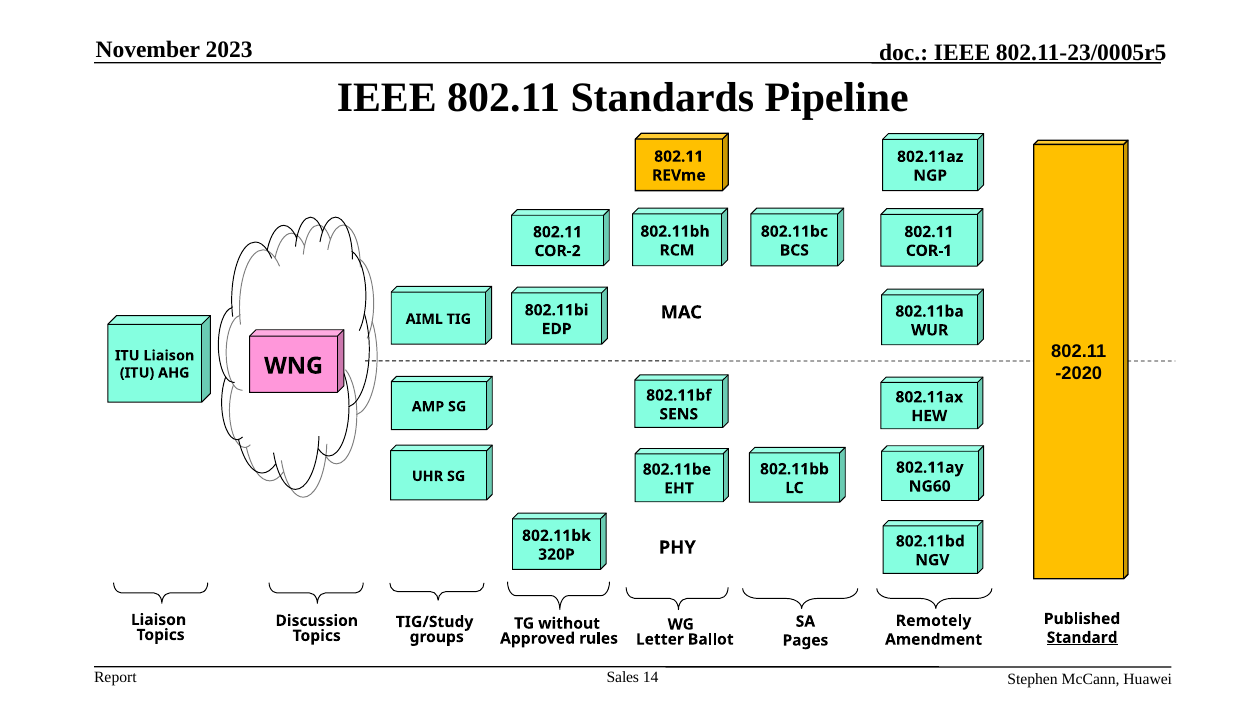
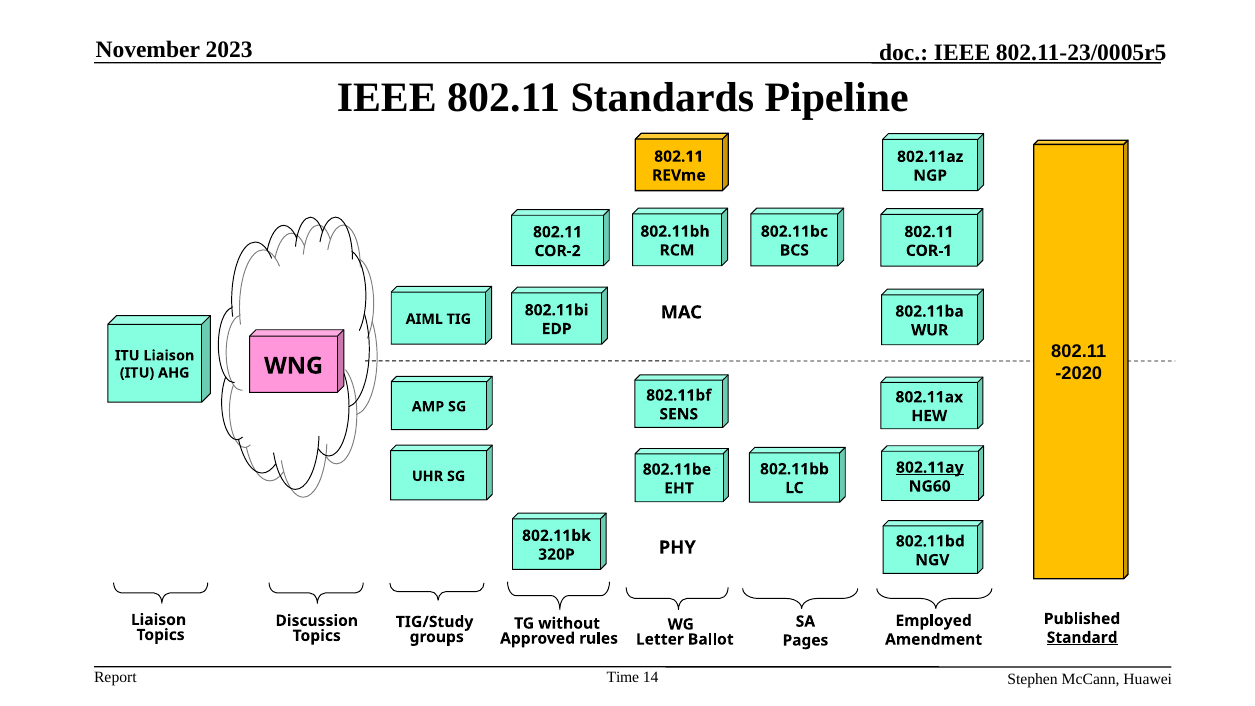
802.11ay underline: none -> present
Remotely: Remotely -> Employed
Sales: Sales -> Time
